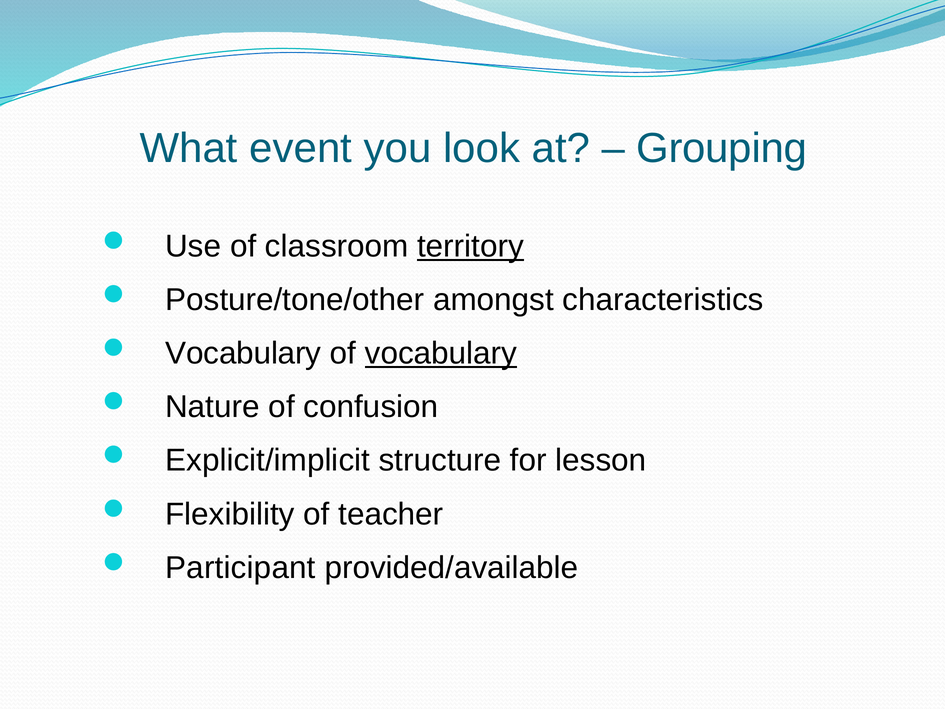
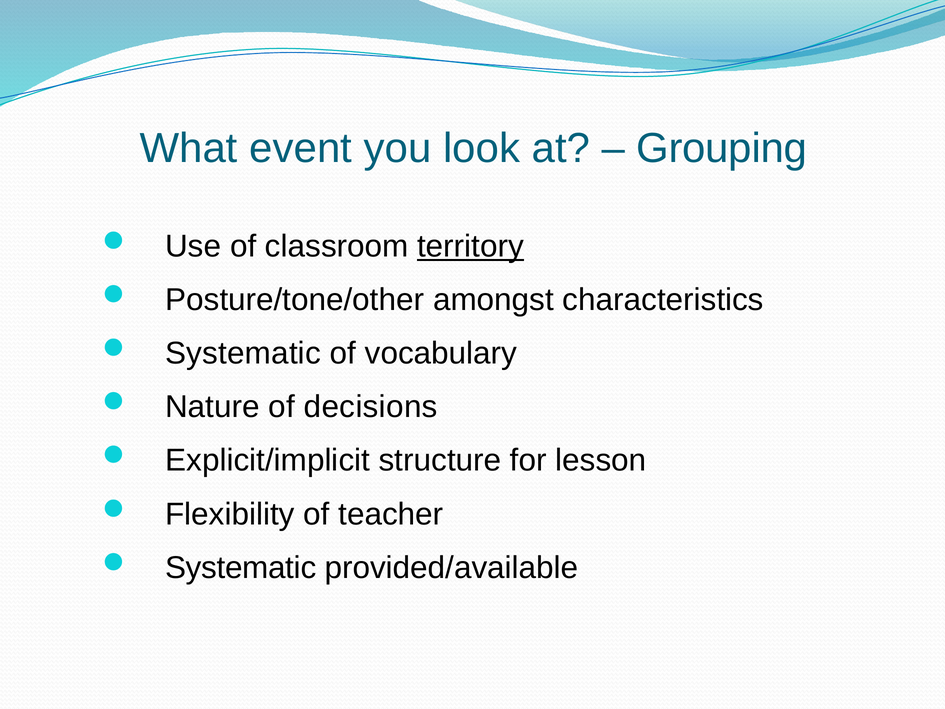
Vocabulary at (243, 353): Vocabulary -> Systematic
vocabulary at (441, 353) underline: present -> none
confusion: confusion -> decisions
Participant at (240, 568): Participant -> Systematic
